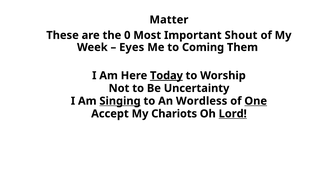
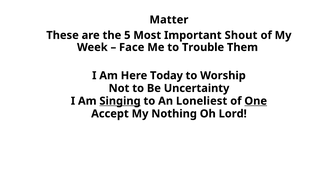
0: 0 -> 5
Eyes: Eyes -> Face
Coming: Coming -> Trouble
Today underline: present -> none
Wordless: Wordless -> Loneliest
Chariots: Chariots -> Nothing
Lord underline: present -> none
